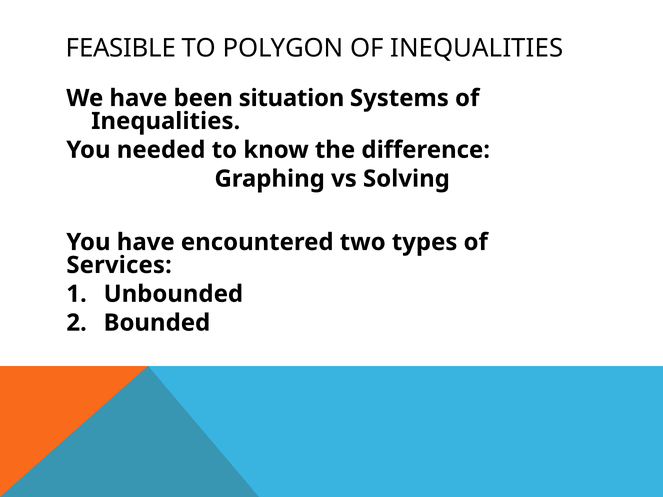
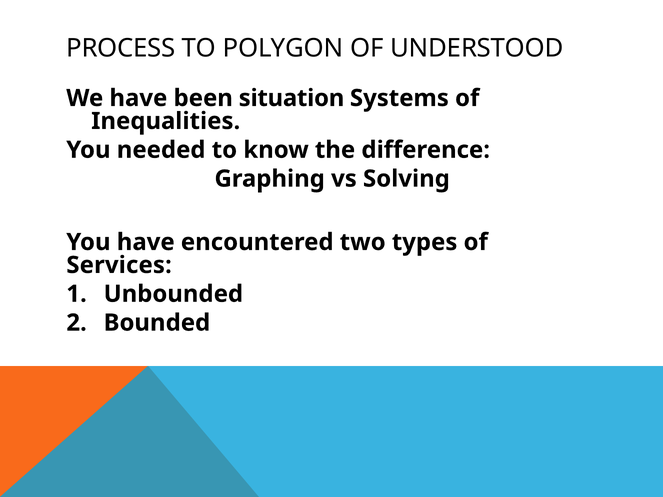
FEASIBLE: FEASIBLE -> PROCESS
POLYGON OF INEQUALITIES: INEQUALITIES -> UNDERSTOOD
